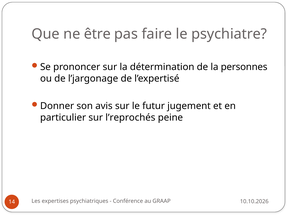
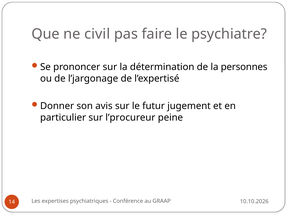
être: être -> civil
l’reprochés: l’reprochés -> l’procureur
